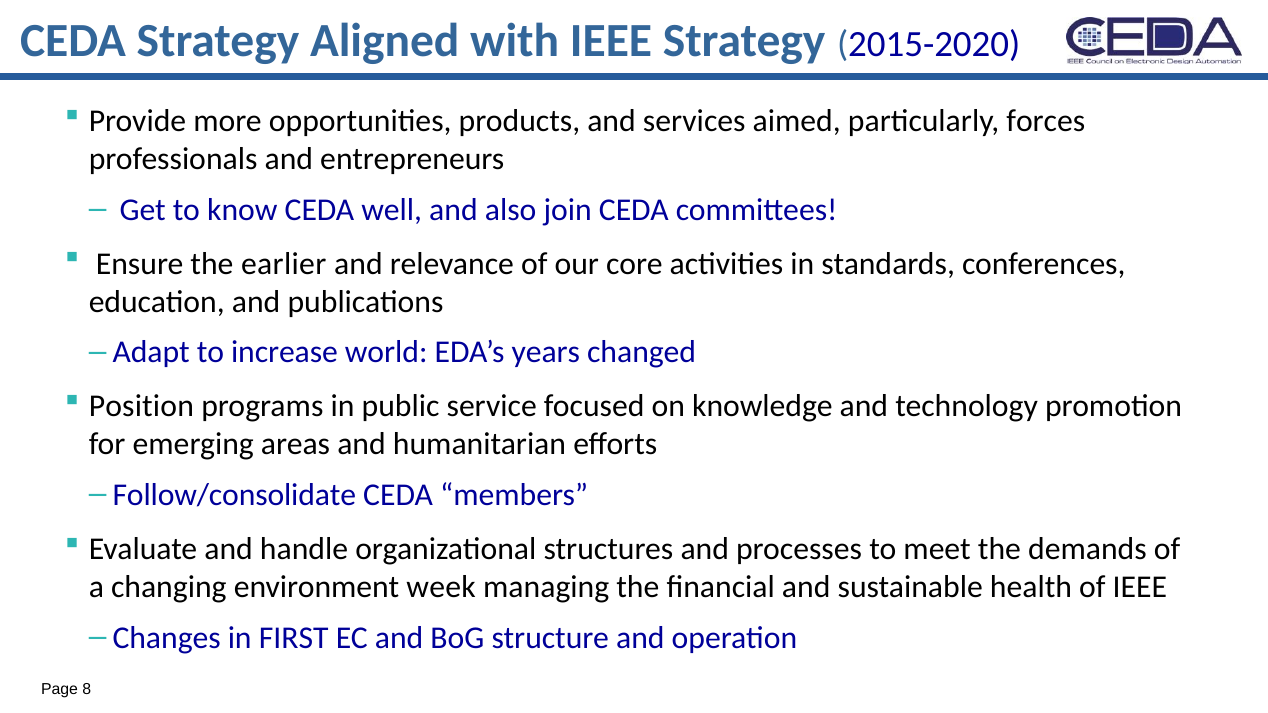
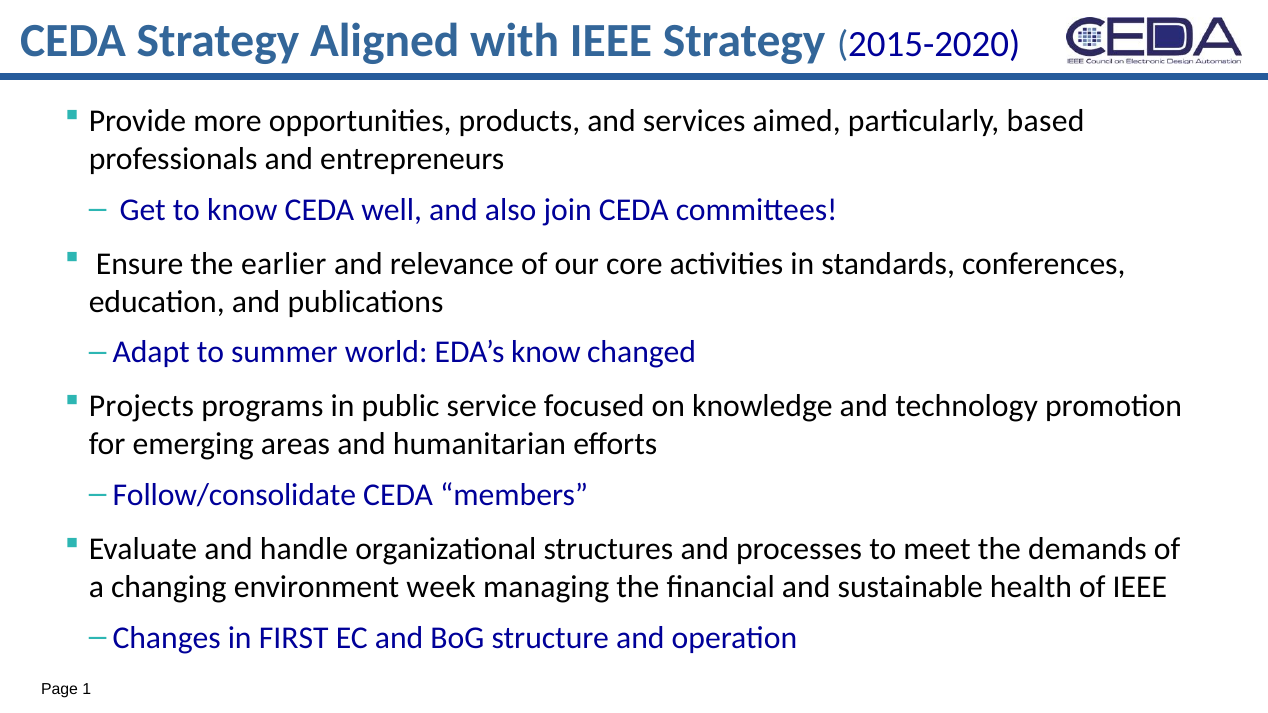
forces: forces -> based
increase: increase -> summer
EDA’s years: years -> know
Position: Position -> Projects
8: 8 -> 1
